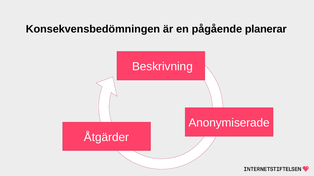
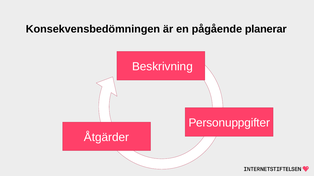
Anonymiserade: Anonymiserade -> Personuppgifter
